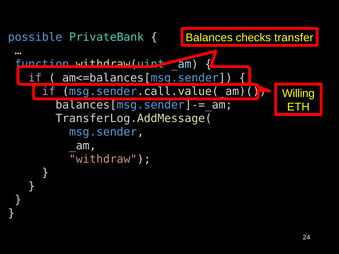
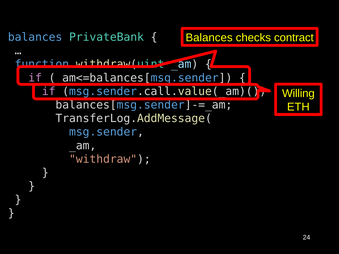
possible at (35, 37): possible -> balances
transfer: transfer -> contract
